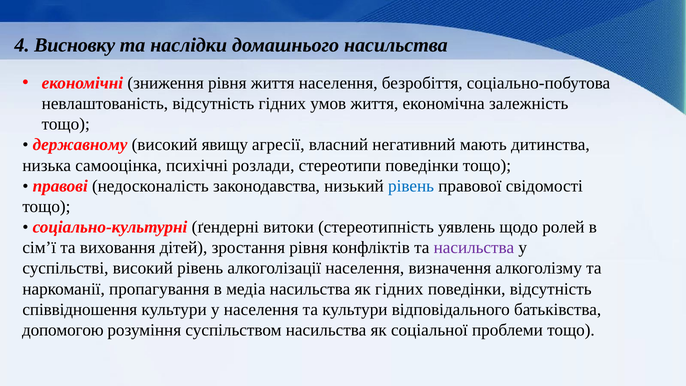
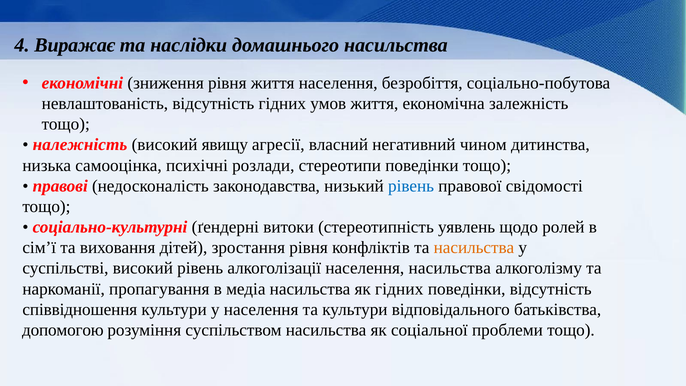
Висновку: Висновку -> Виражає
державному: державному -> належність
мають: мають -> чином
насильства at (474, 248) colour: purple -> orange
населення визначення: визначення -> насильства
